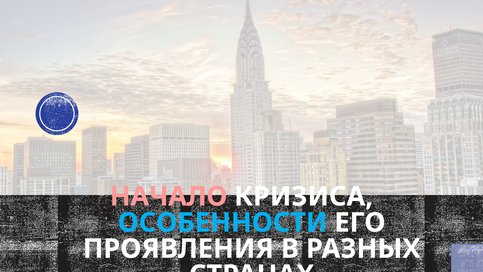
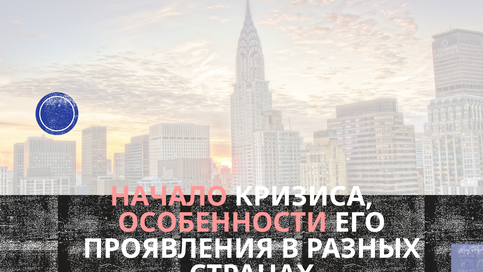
ОСОБЕННОСТИ colour: light blue -> pink
